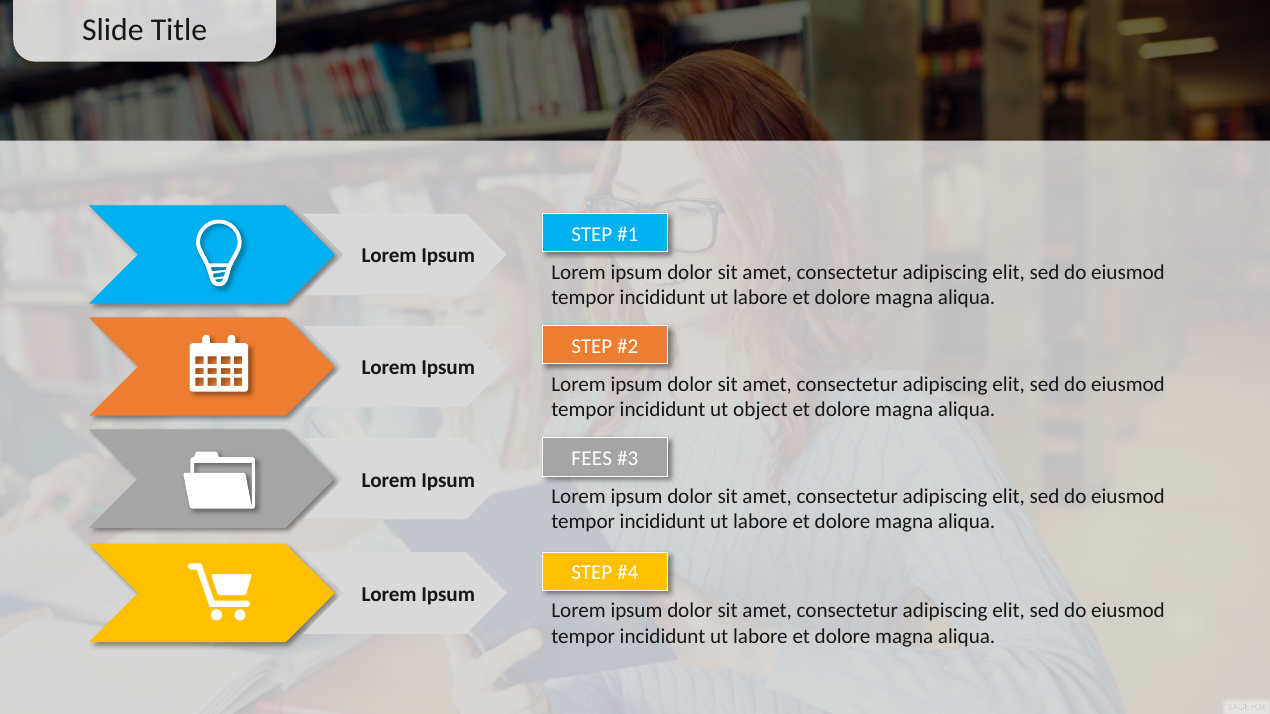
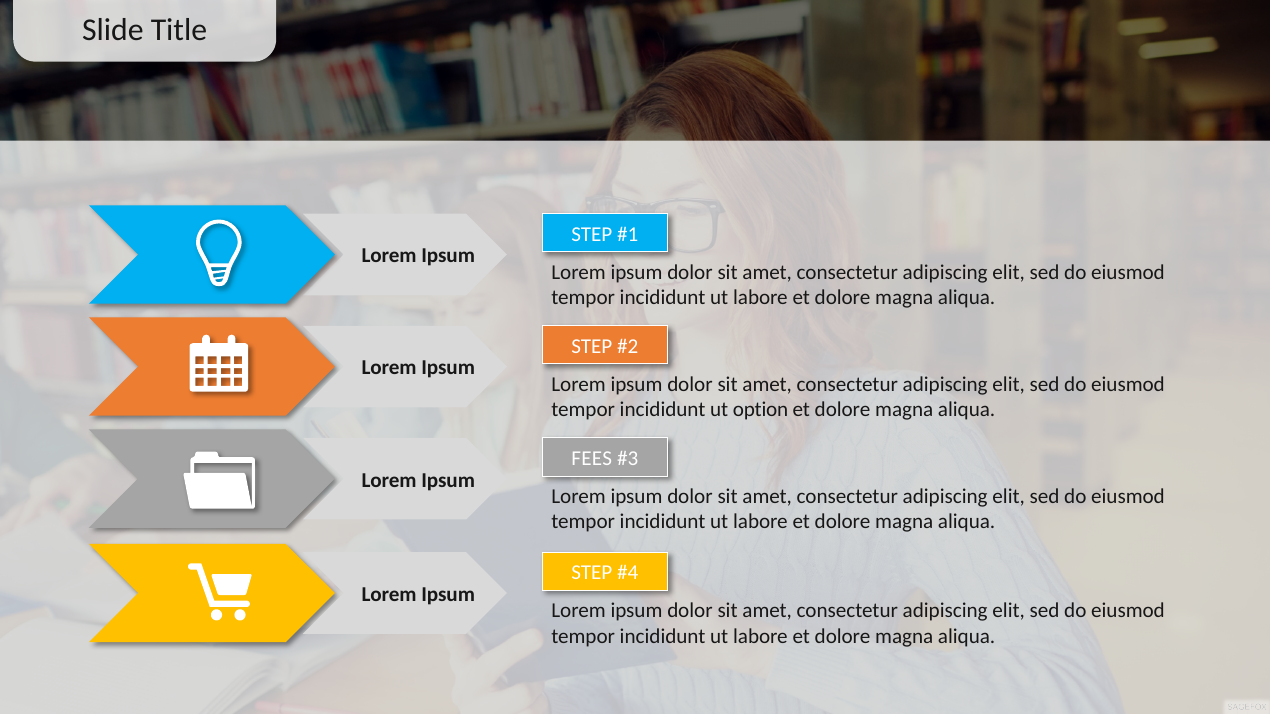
object: object -> option
